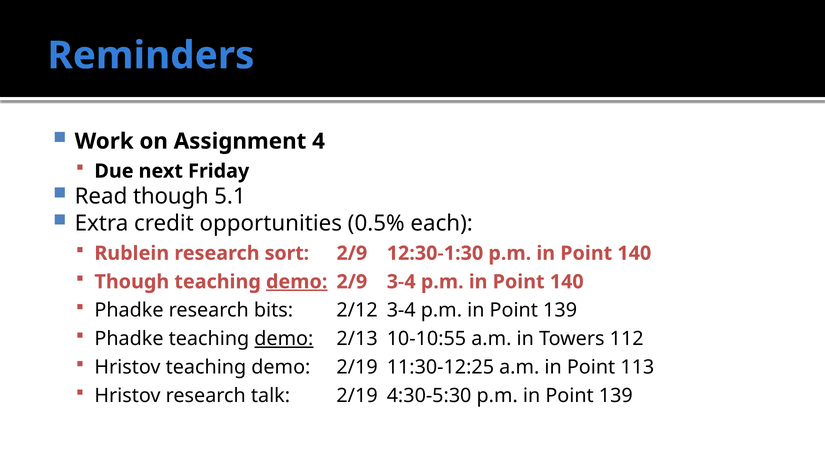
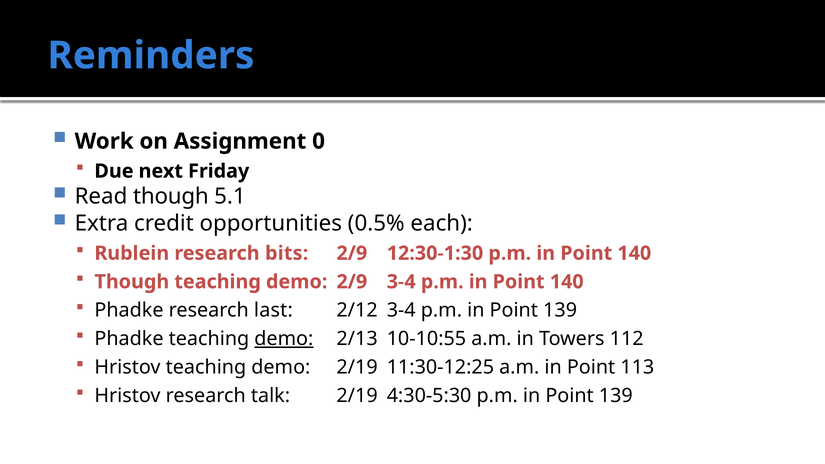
4: 4 -> 0
sort: sort -> bits
demo at (297, 282) underline: present -> none
bits: bits -> last
